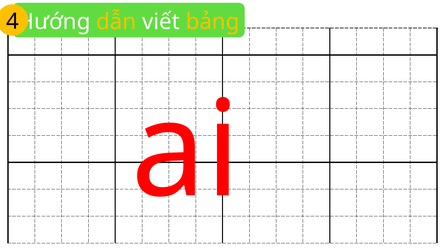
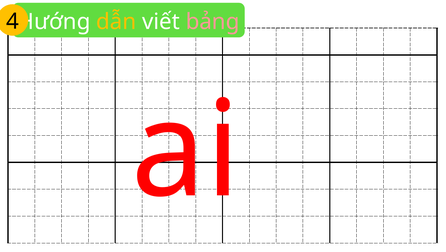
bảng colour: yellow -> pink
